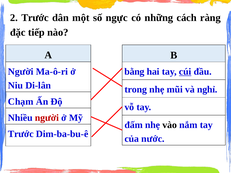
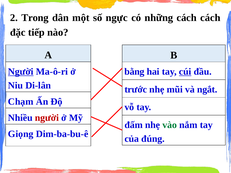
2 Trước: Trước -> Trong
cách ràng: ràng -> cách
Người at (21, 72) underline: none -> present
trong: trong -> trước
nghỉ: nghỉ -> ngắt
vào colour: black -> green
Trước at (21, 134): Trước -> Giọng
nước: nước -> đúng
